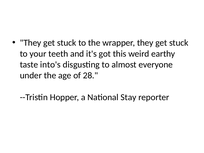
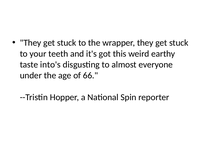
28: 28 -> 66
Stay: Stay -> Spin
